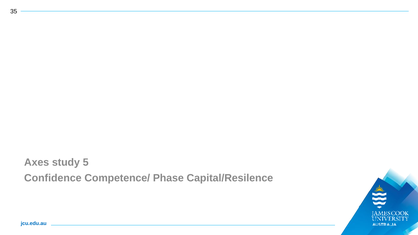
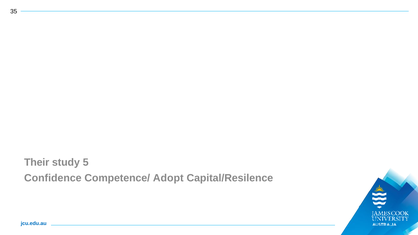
Axes: Axes -> Their
Phase: Phase -> Adopt
